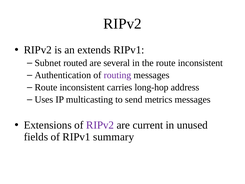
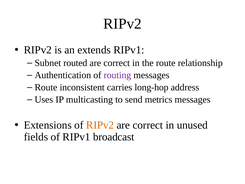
several at (117, 63): several -> correct
the route inconsistent: inconsistent -> relationship
RIPv2 at (100, 125) colour: purple -> orange
current at (148, 125): current -> correct
summary: summary -> broadcast
